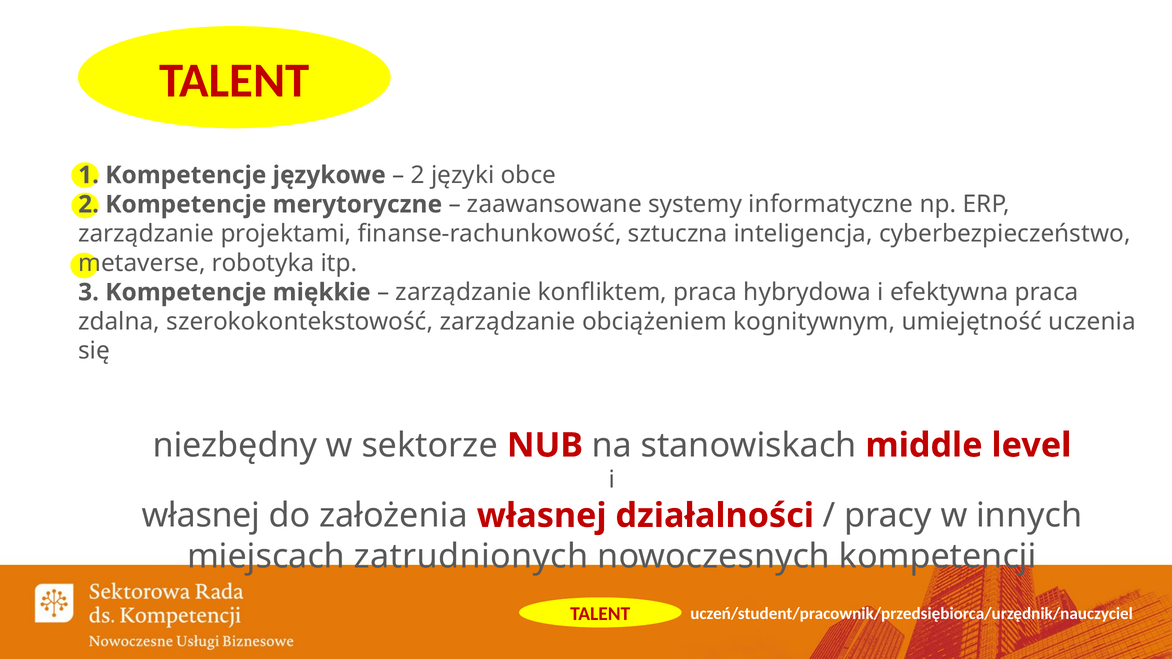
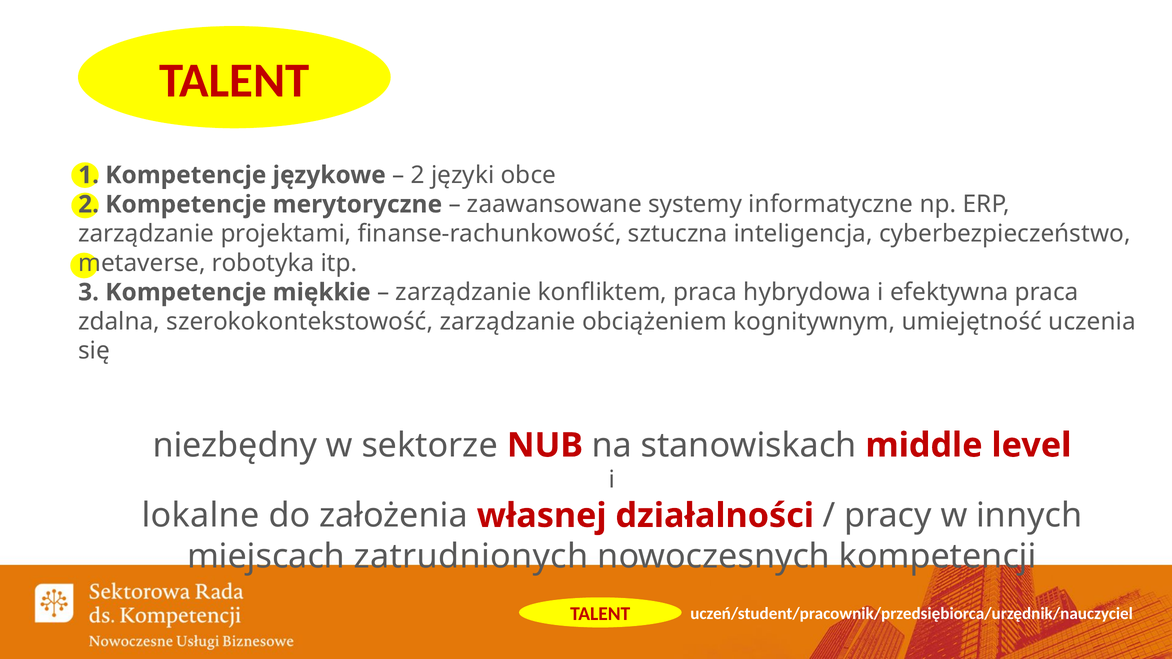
własnej at (201, 516): własnej -> lokalne
